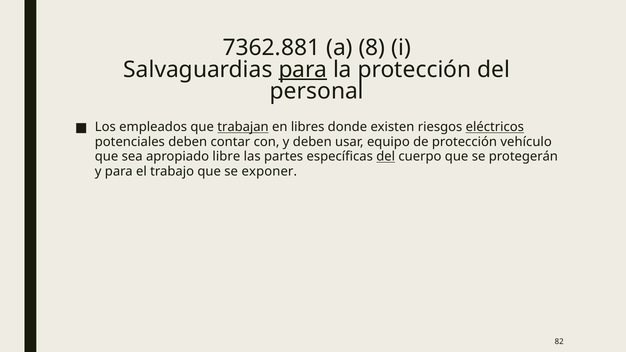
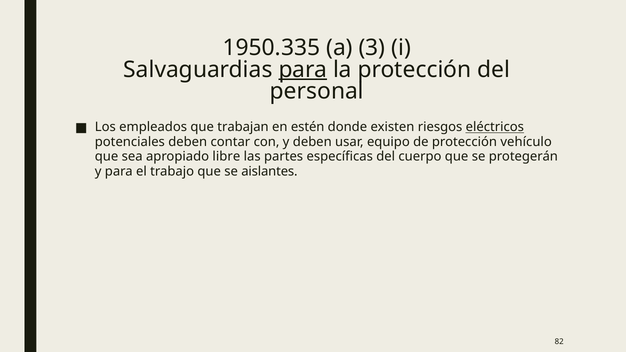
7362.881: 7362.881 -> 1950.335
8: 8 -> 3
trabajan underline: present -> none
libres: libres -> estén
del at (386, 157) underline: present -> none
exponer: exponer -> aislantes
